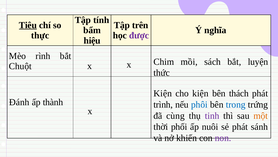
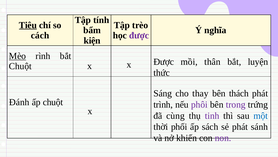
trên: trên -> trèo
thực: thực -> cách
hiệu: hiệu -> kiện
Mèo underline: none -> present
x Chim: Chim -> Được
sách: sách -> thân
Kiện at (163, 93): Kiện -> Sáng
cho kiện: kiện -> thay
ấp thành: thành -> chuột
phôi colour: blue -> purple
trong colour: blue -> purple
một colour: orange -> blue
nuôi: nuôi -> sách
